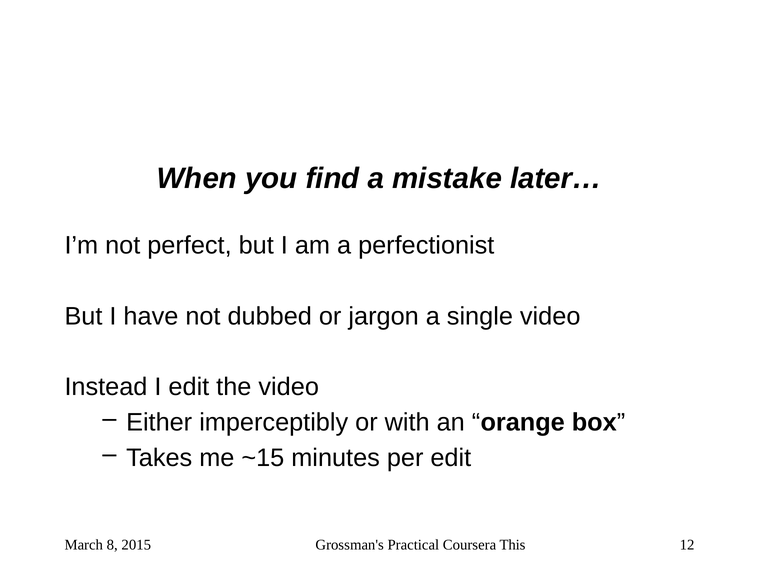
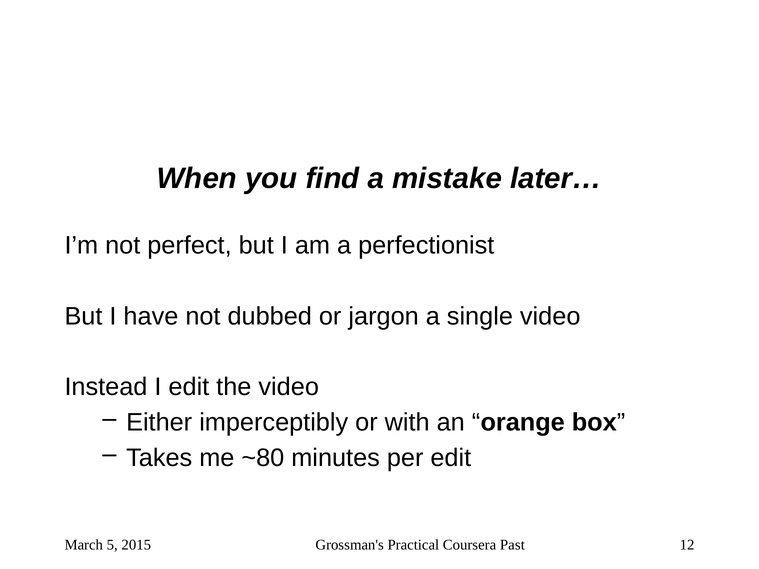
~15: ~15 -> ~80
8: 8 -> 5
This: This -> Past
